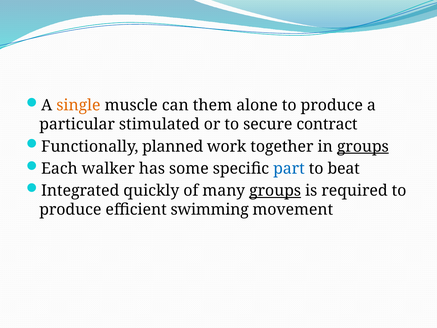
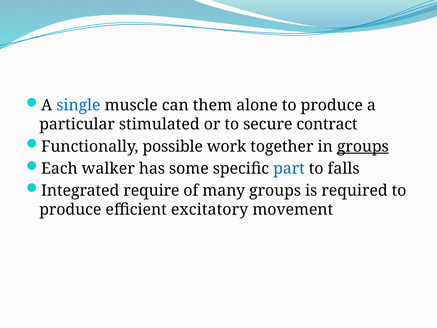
single colour: orange -> blue
planned: planned -> possible
beat: beat -> falls
quickly: quickly -> require
groups at (275, 191) underline: present -> none
swimming: swimming -> excitatory
